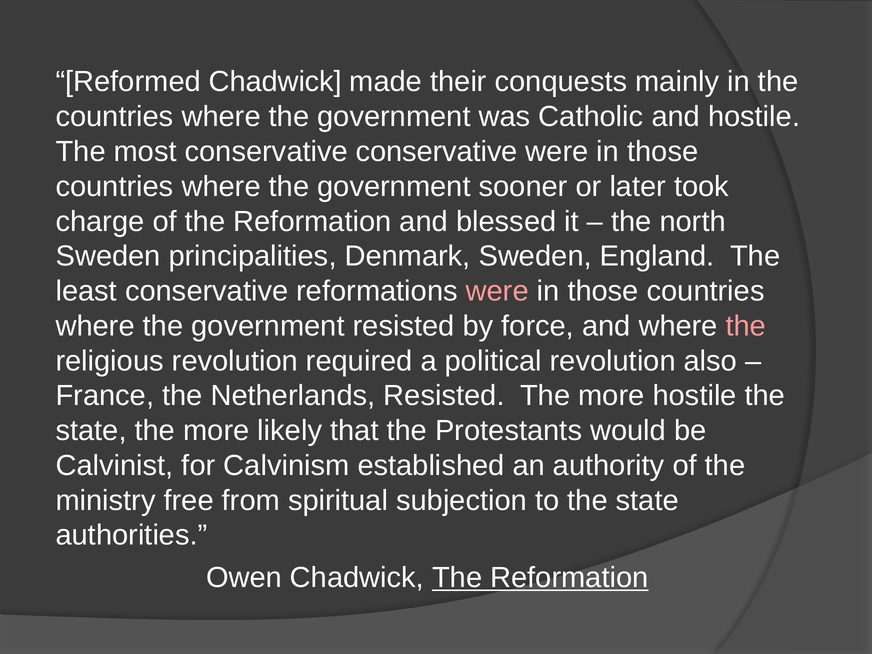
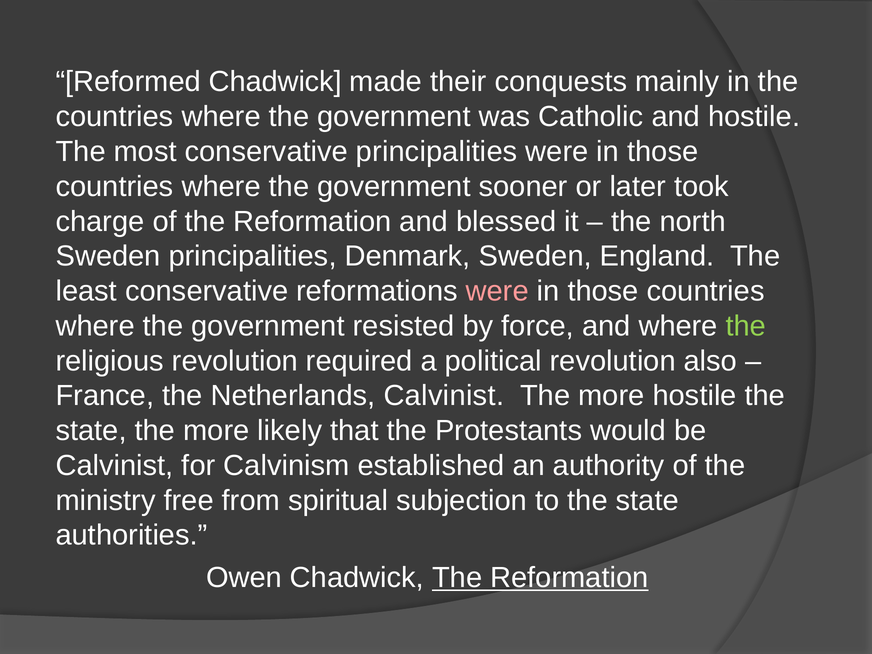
conservative conservative: conservative -> principalities
the at (746, 326) colour: pink -> light green
Netherlands Resisted: Resisted -> Calvinist
